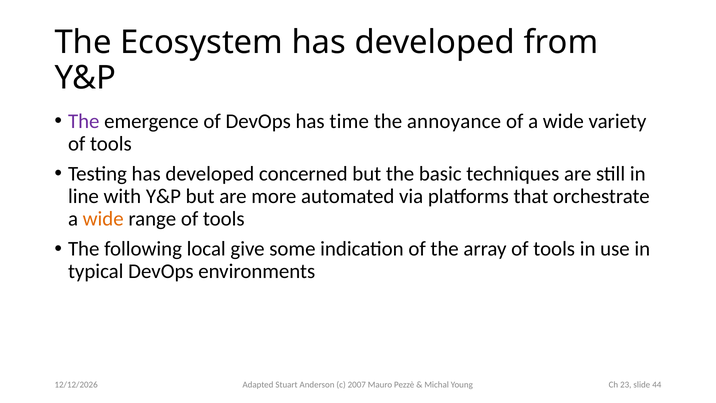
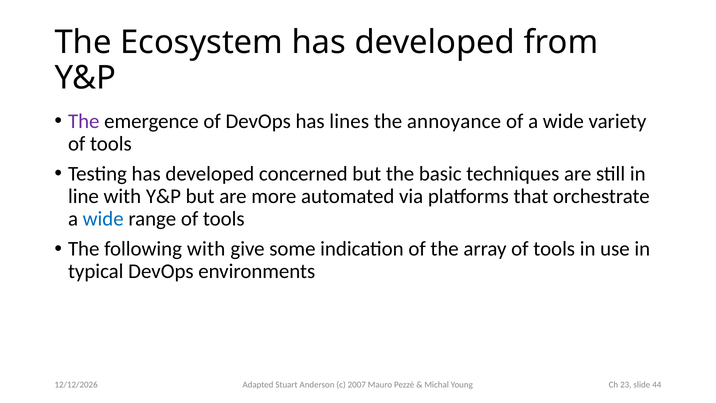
time: time -> lines
wide at (103, 219) colour: orange -> blue
following local: local -> with
